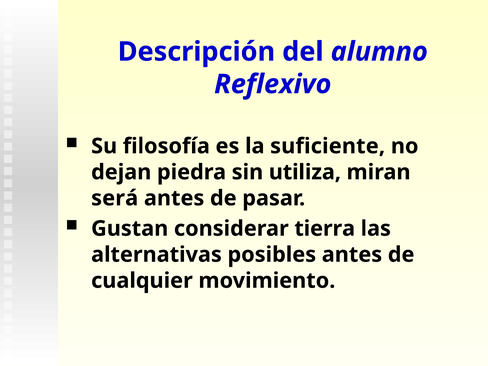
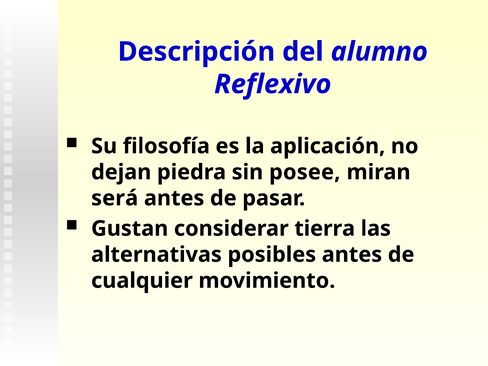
suficiente: suficiente -> aplicación
utiliza: utiliza -> posee
